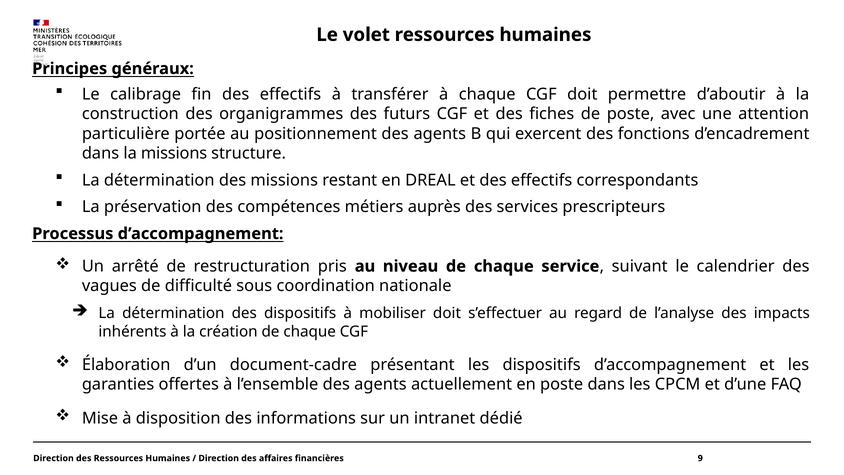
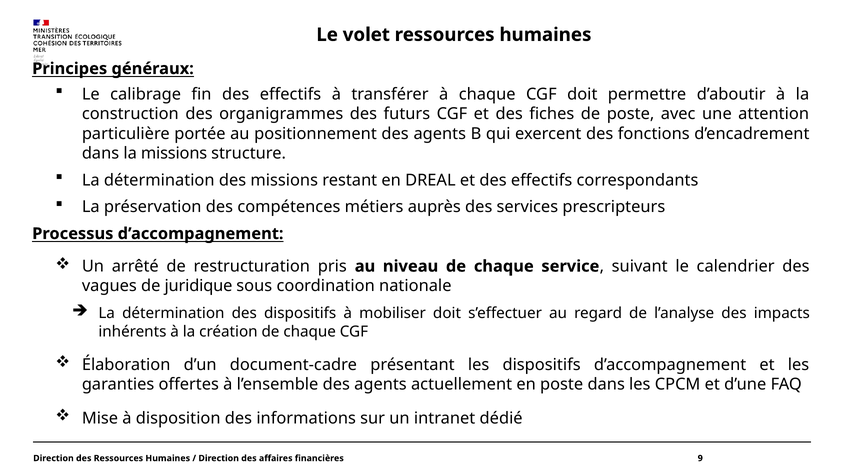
difficulté: difficulté -> juridique
